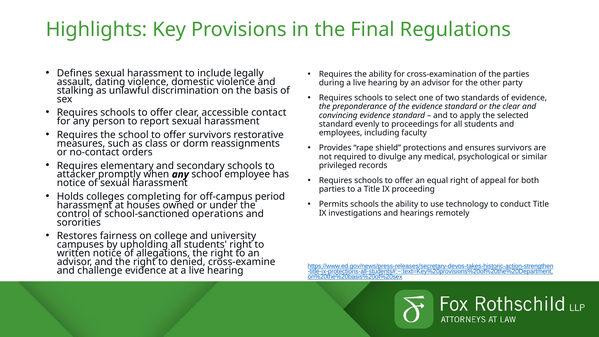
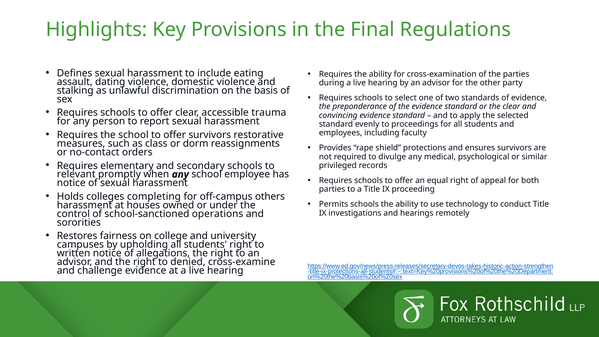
legally: legally -> eating
contact: contact -> trauma
attacker: attacker -> relevant
period: period -> others
